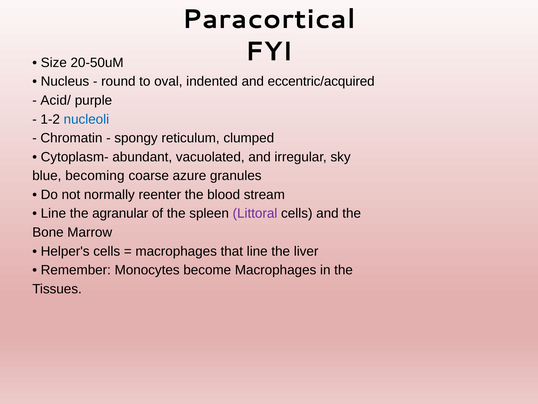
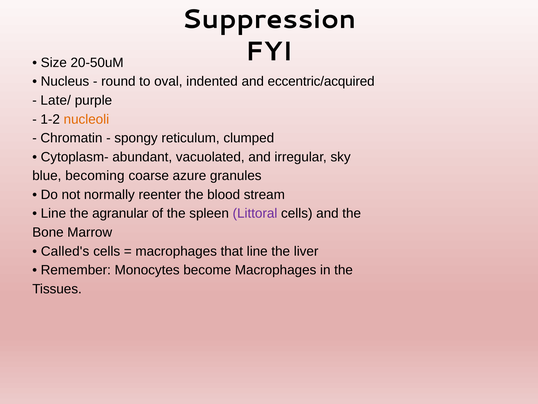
Paracortical: Paracortical -> Suppression
Acid/: Acid/ -> Late/
nucleoli colour: blue -> orange
Helper's: Helper's -> Called's
